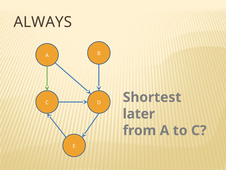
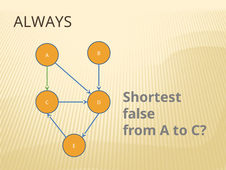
later: later -> false
